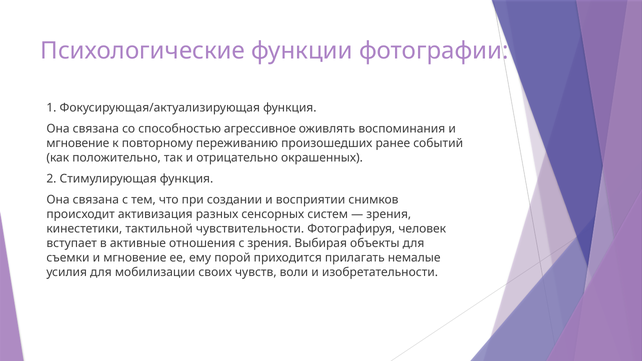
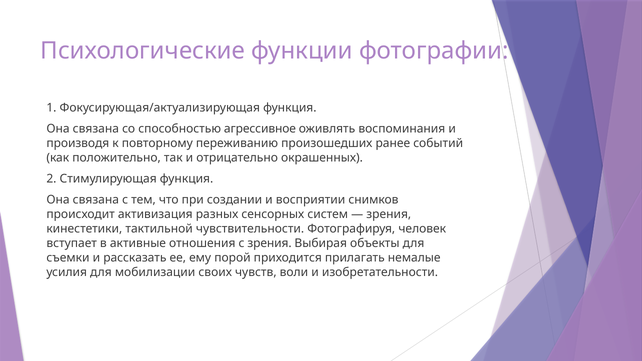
мгновение at (78, 143): мгновение -> производя
съемки и мгновение: мгновение -> рассказать
